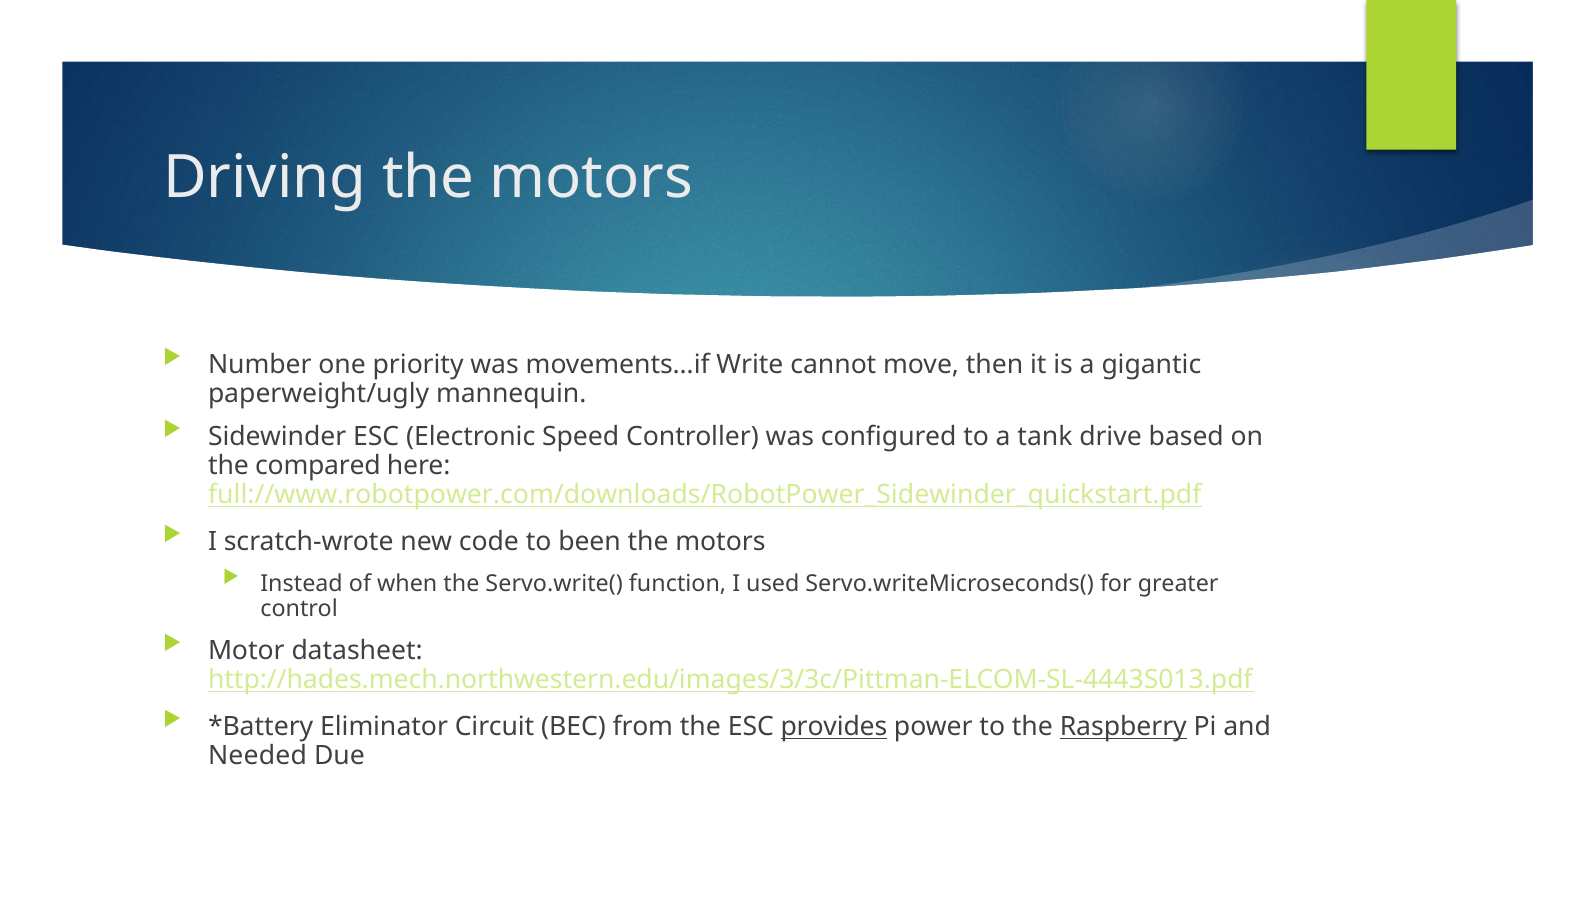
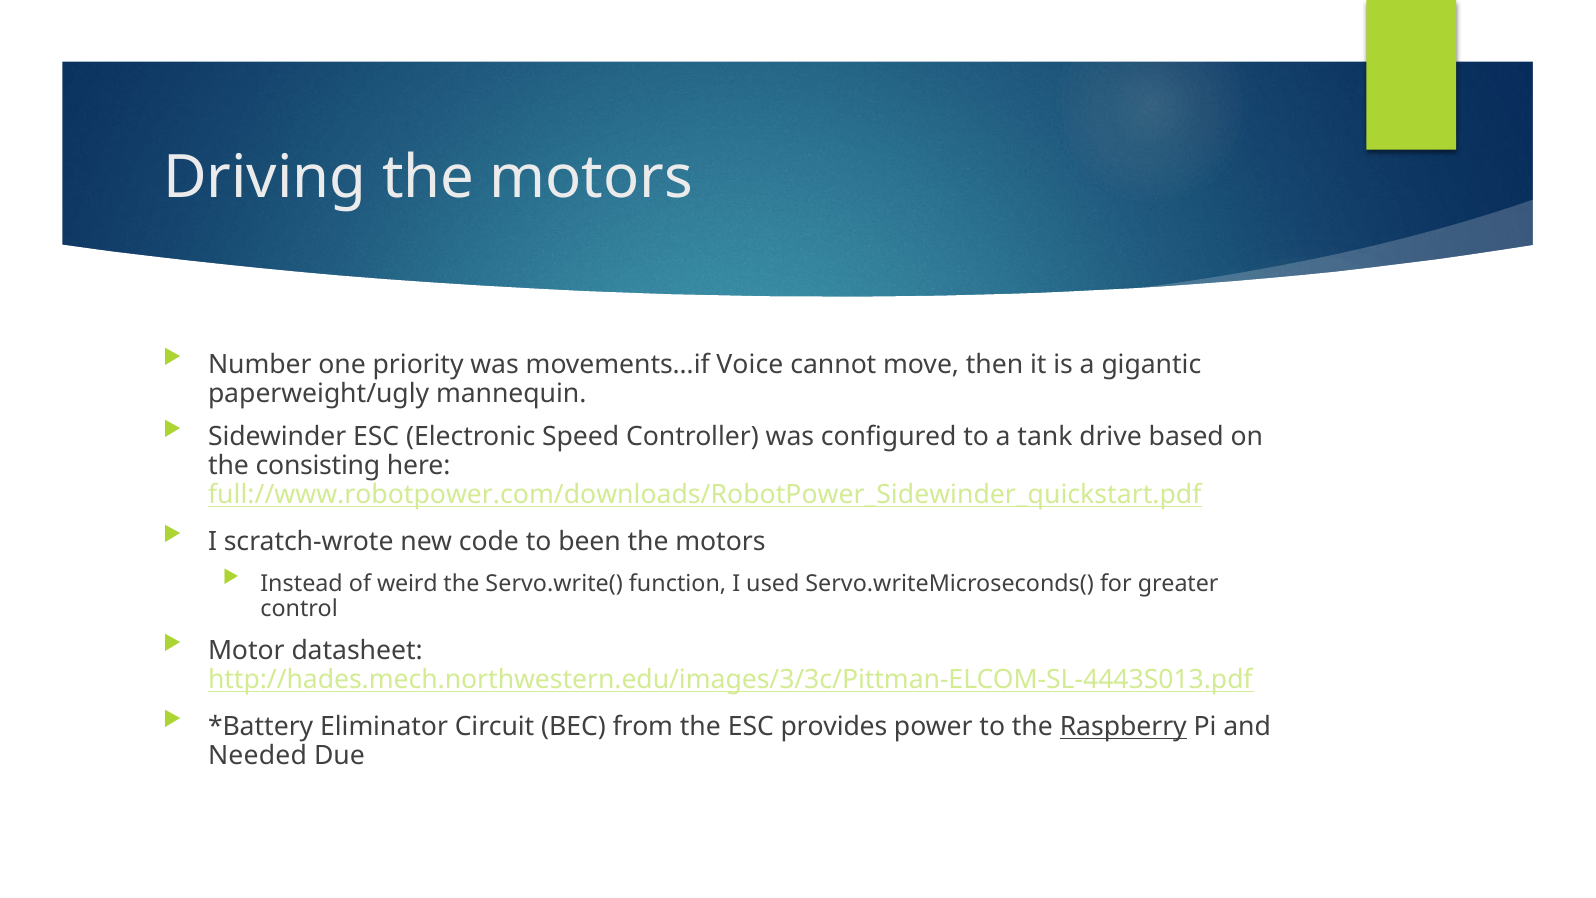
Write: Write -> Voice
compared: compared -> consisting
when: when -> weird
provides underline: present -> none
